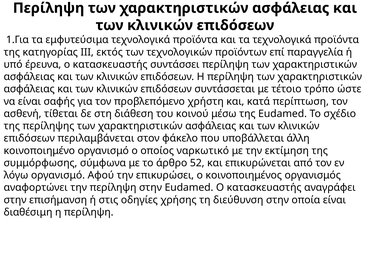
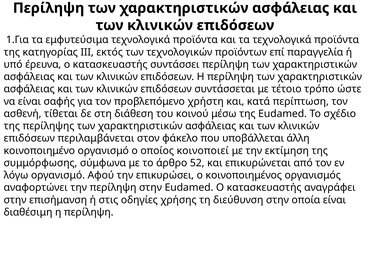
ναρκωτικό: ναρκωτικό -> κοινοποιεί
